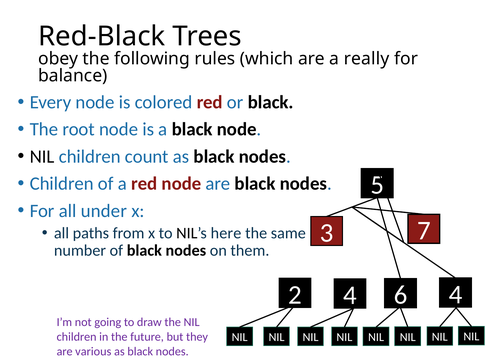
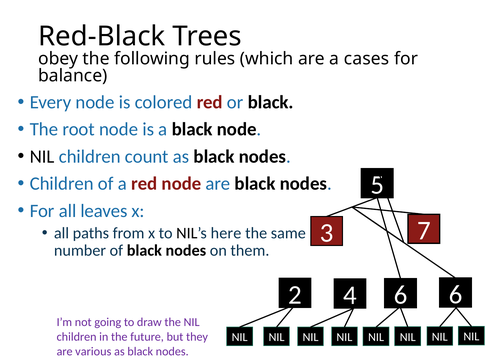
really: really -> cases
under: under -> leaves
2 4: 4 -> 6
